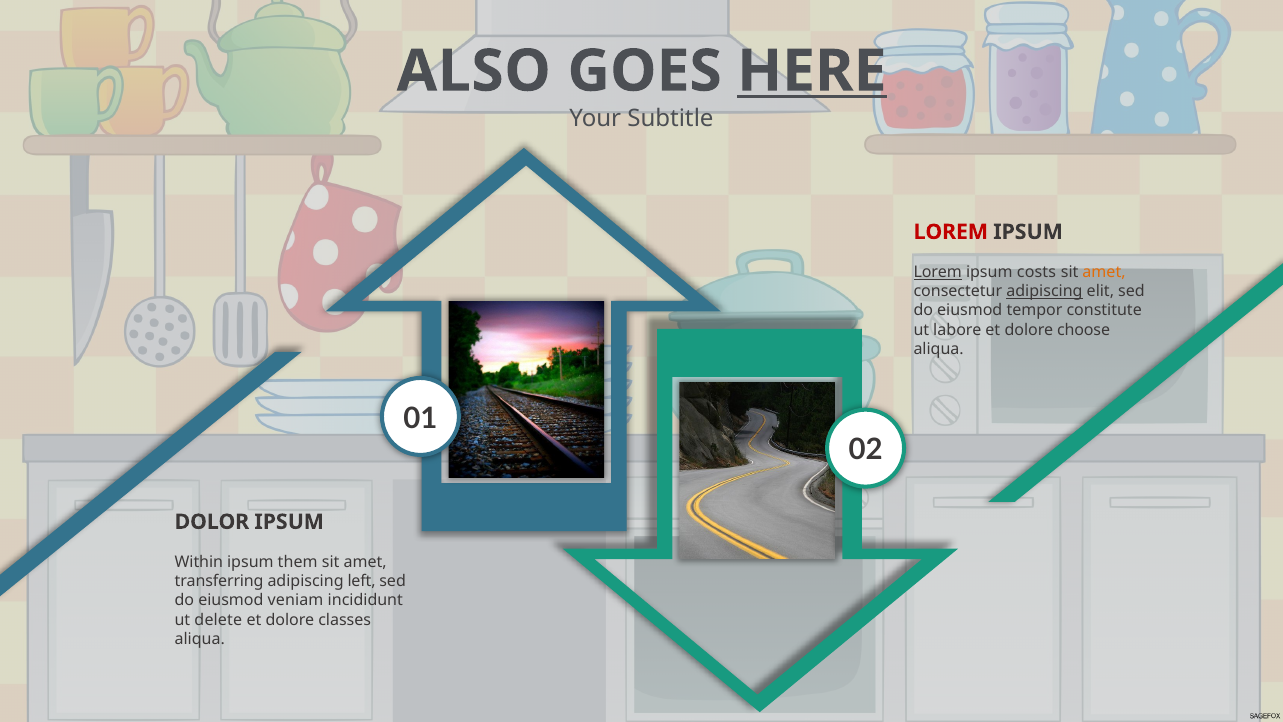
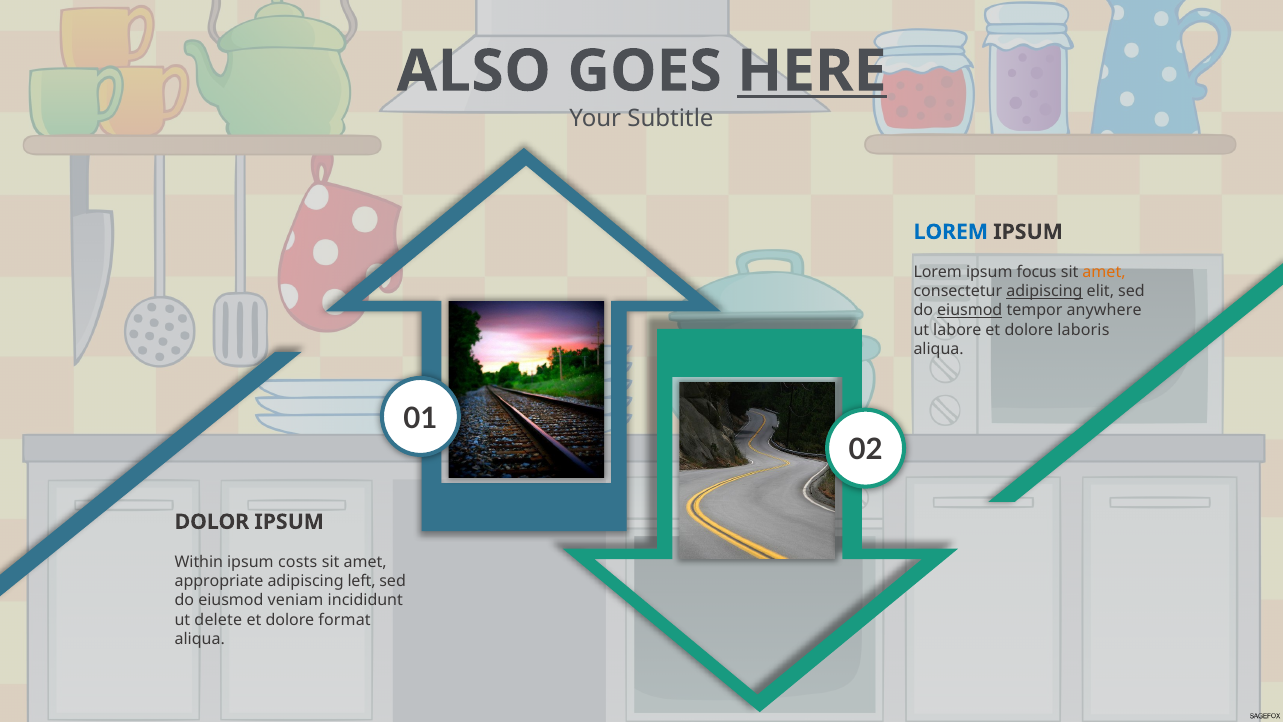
LOREM at (951, 232) colour: red -> blue
Lorem at (938, 272) underline: present -> none
costs: costs -> focus
eiusmod at (970, 311) underline: none -> present
constitute: constitute -> anywhere
choose: choose -> laboris
them: them -> costs
transferring: transferring -> appropriate
classes: classes -> format
